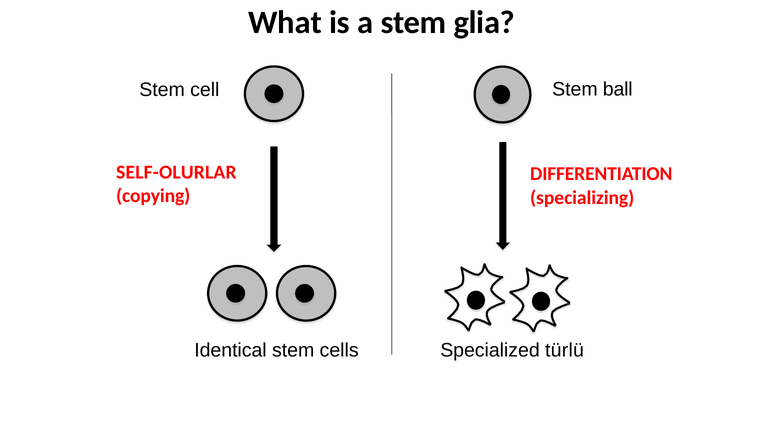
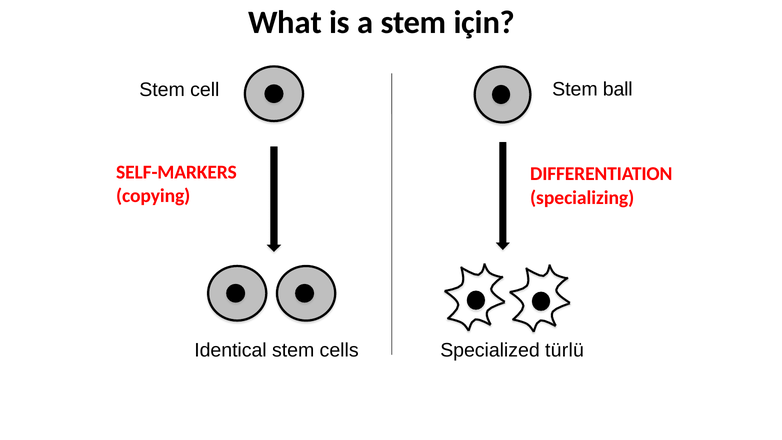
glia: glia -> için
SELF-OLURLAR: SELF-OLURLAR -> SELF-MARKERS
